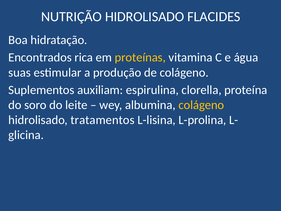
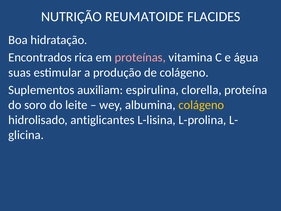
NUTRIÇÃO HIDROLISADO: HIDROLISADO -> REUMATOIDE
proteínas colour: yellow -> pink
tratamentos: tratamentos -> antiglicantes
